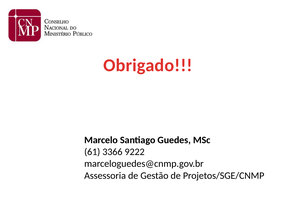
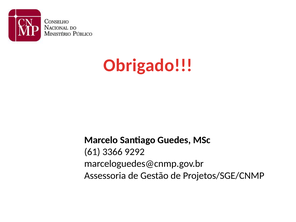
9222: 9222 -> 9292
